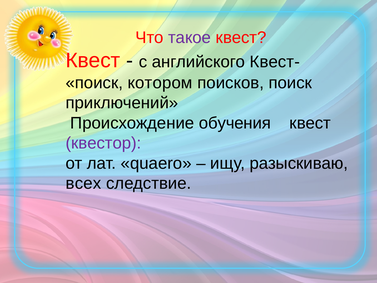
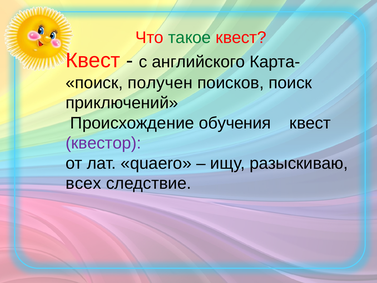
такое colour: purple -> green
Квест-: Квест- -> Карта-
котором: котором -> получен
